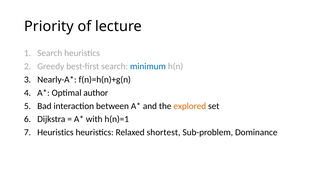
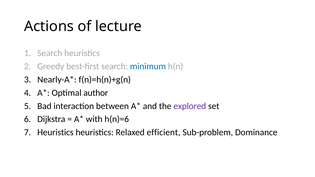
Priority: Priority -> Actions
explored colour: orange -> purple
h(n)=1: h(n)=1 -> h(n)=6
shortest: shortest -> efficient
